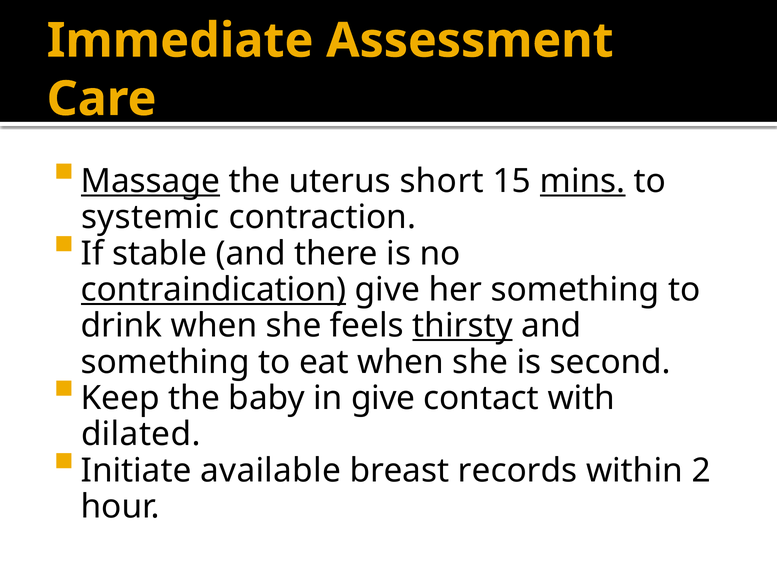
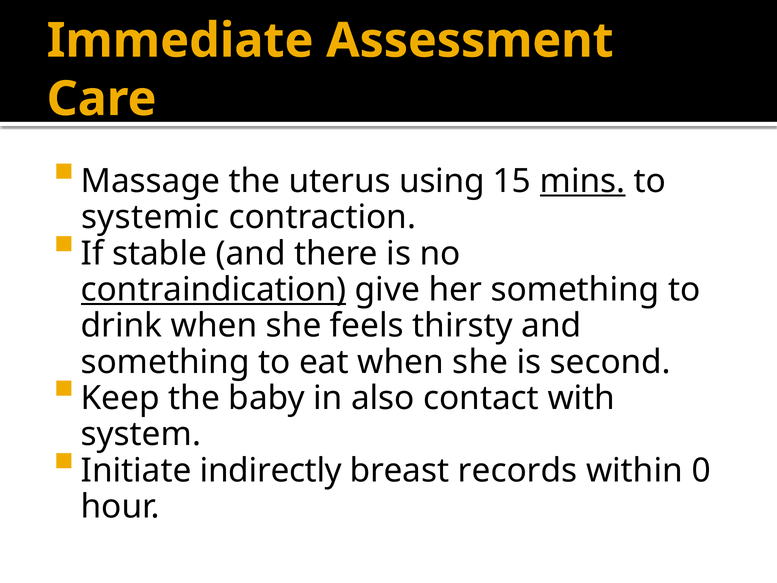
Massage underline: present -> none
short: short -> using
thirsty underline: present -> none
in give: give -> also
dilated: dilated -> system
available: available -> indirectly
2: 2 -> 0
